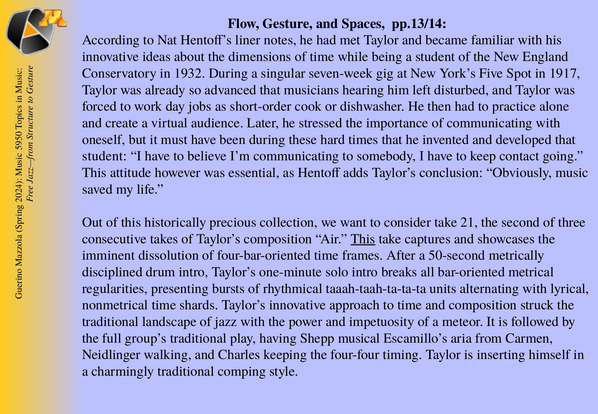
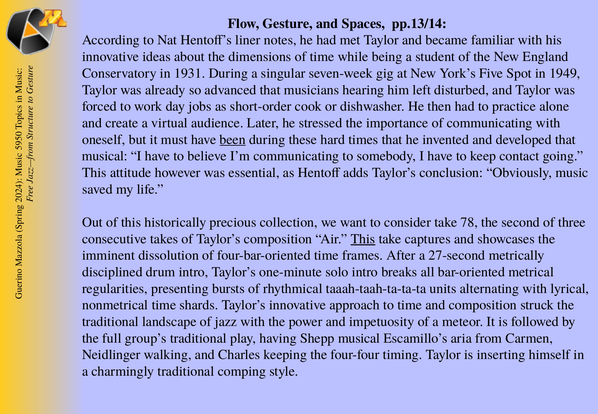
1932: 1932 -> 1931
1917: 1917 -> 1949
been underline: none -> present
student at (105, 156): student -> musical
21: 21 -> 78
50-second: 50-second -> 27-second
